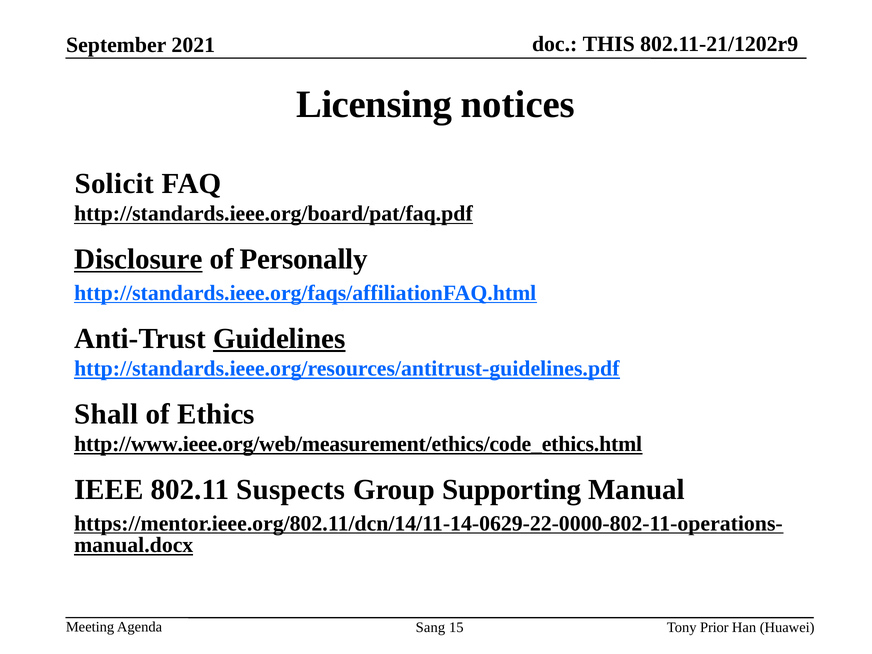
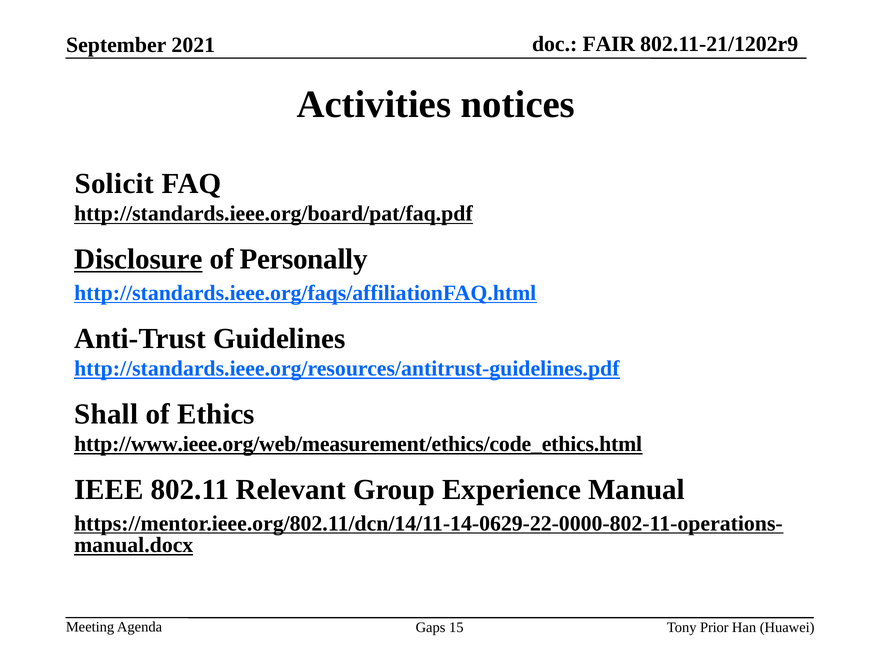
THIS: THIS -> FAIR
Licensing: Licensing -> Activities
Guidelines underline: present -> none
Suspects: Suspects -> Relevant
Supporting: Supporting -> Experience
Sang: Sang -> Gaps
